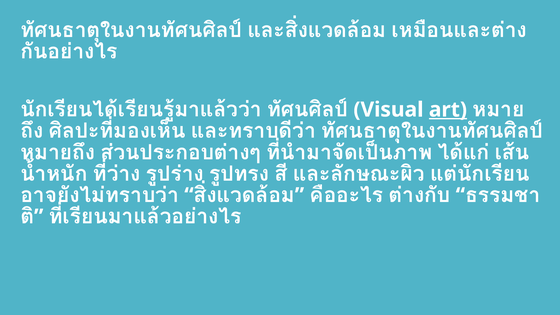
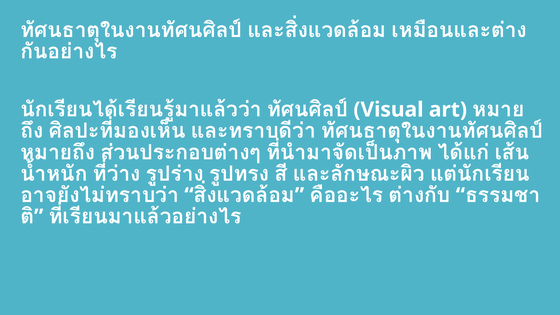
art underline: present -> none
